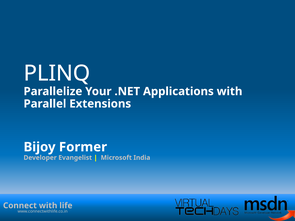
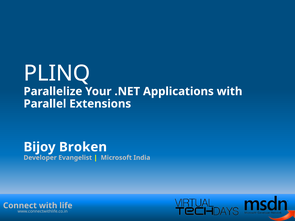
Former: Former -> Broken
